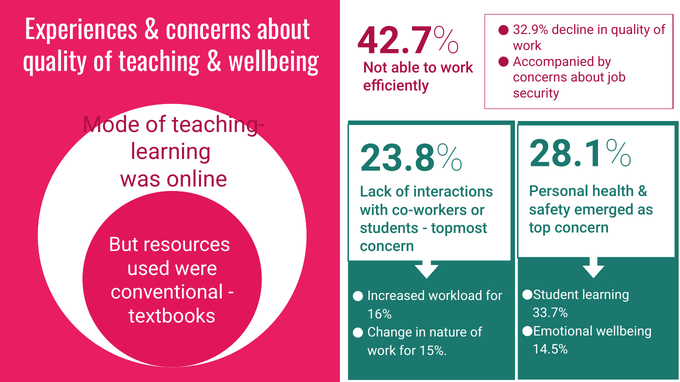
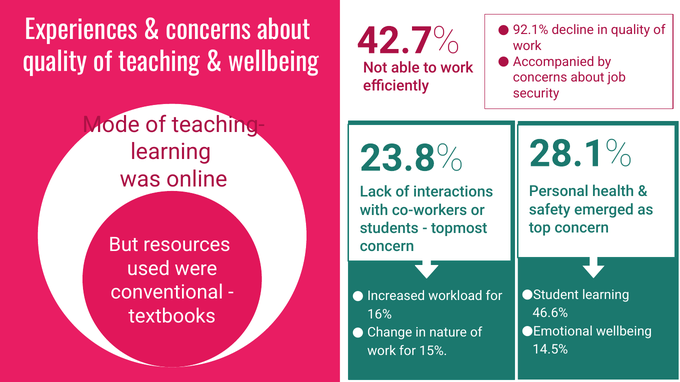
32.9%: 32.9% -> 92.1%
33.7%: 33.7% -> 46.6%
